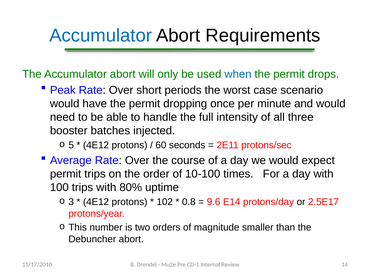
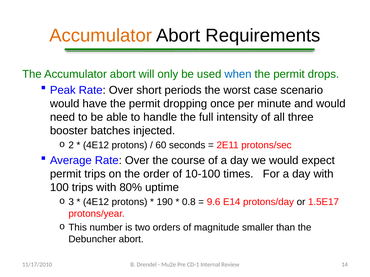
Accumulator at (101, 36) colour: blue -> orange
5: 5 -> 2
102: 102 -> 190
2.5E17: 2.5E17 -> 1.5E17
